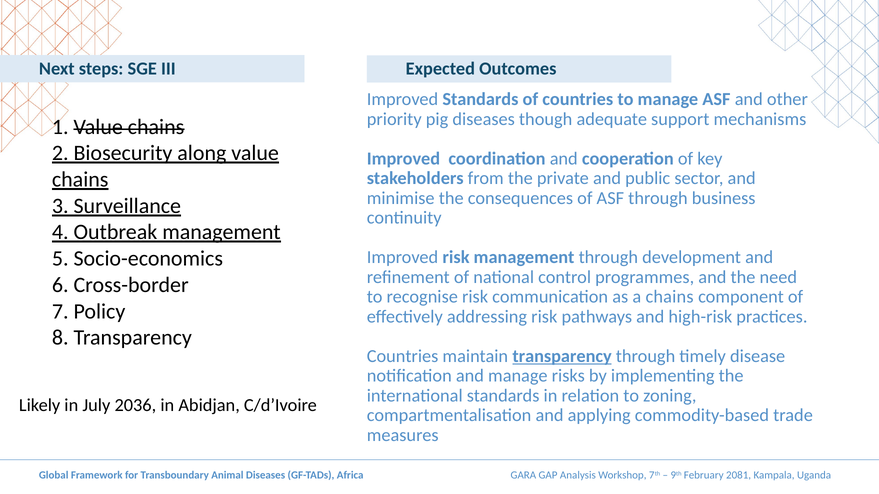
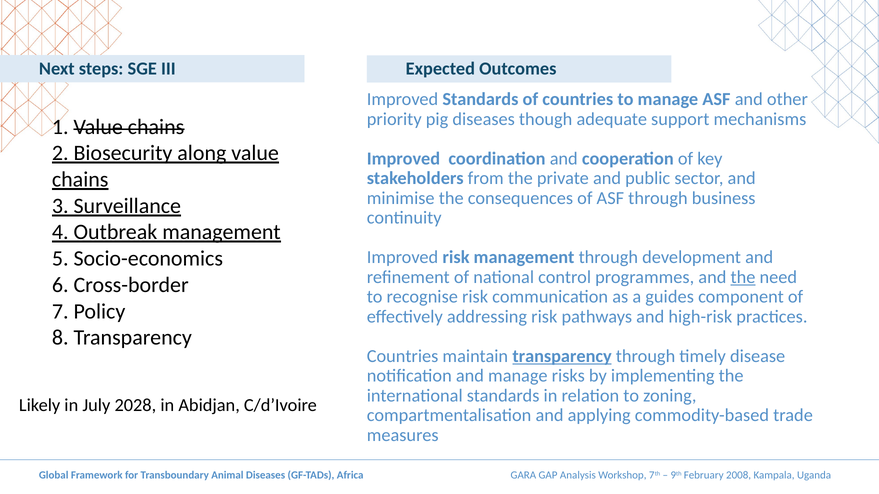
the at (743, 277) underline: none -> present
a chains: chains -> guides
2036: 2036 -> 2028
2081: 2081 -> 2008
